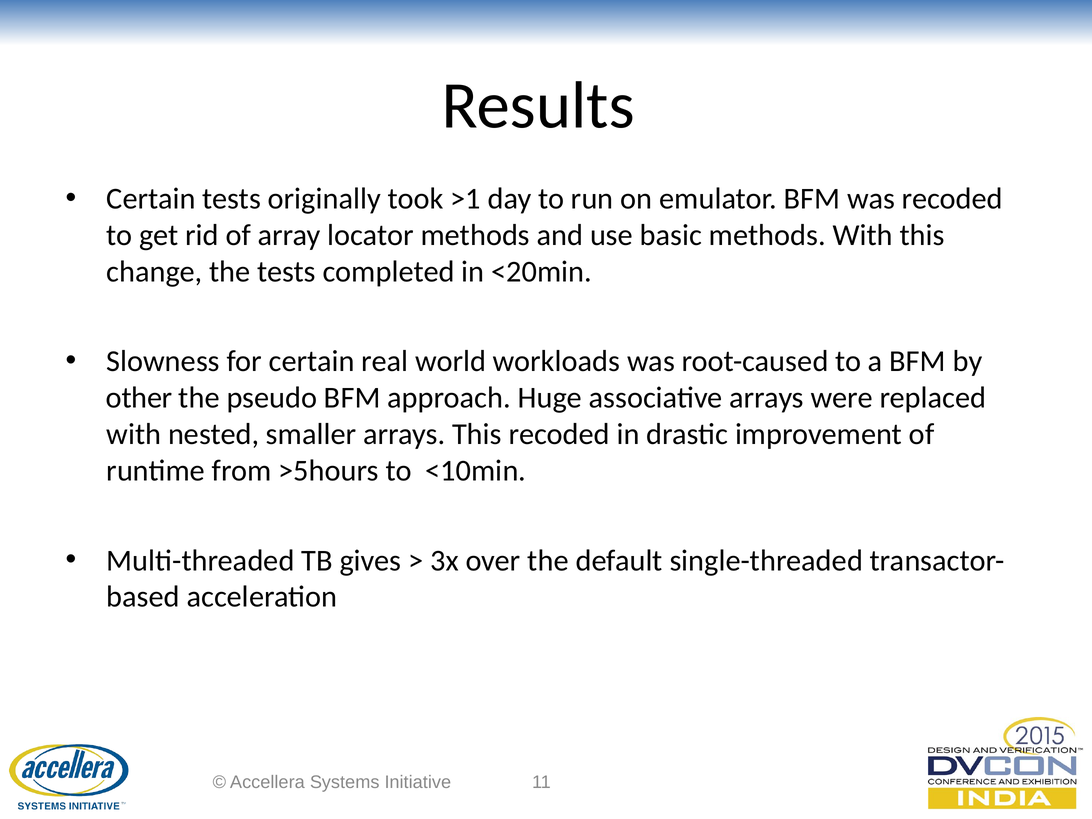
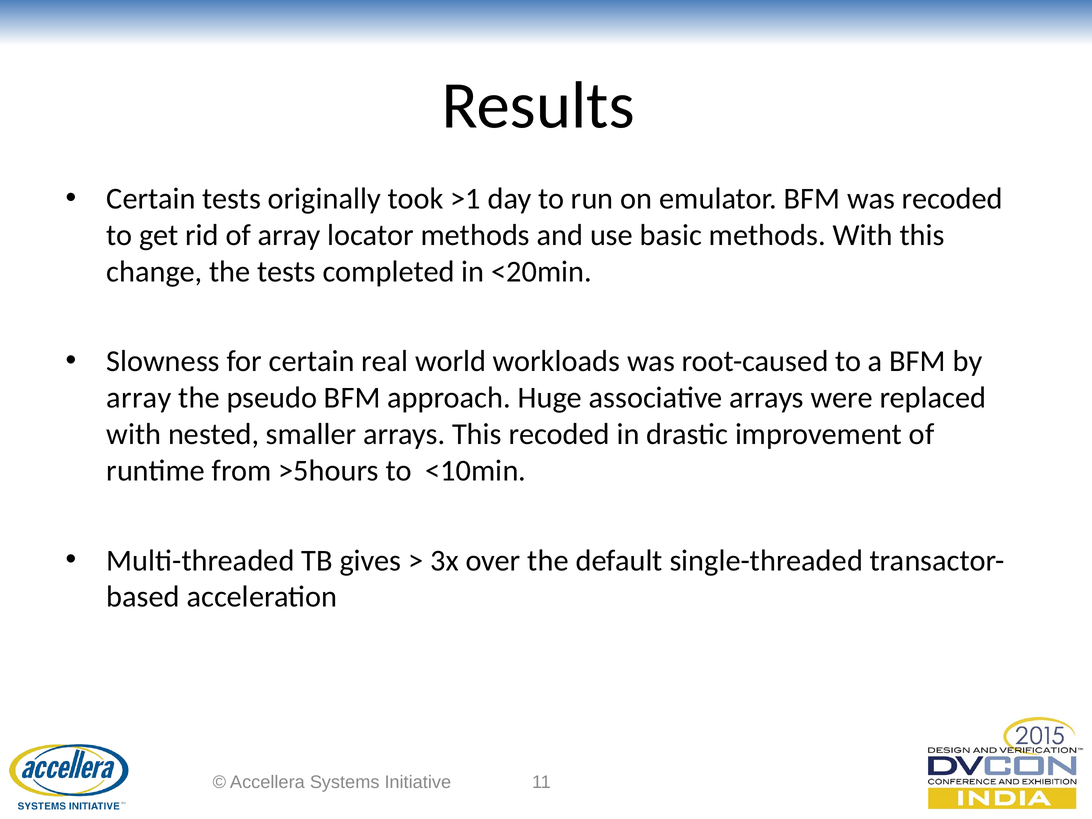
other at (139, 398): other -> array
